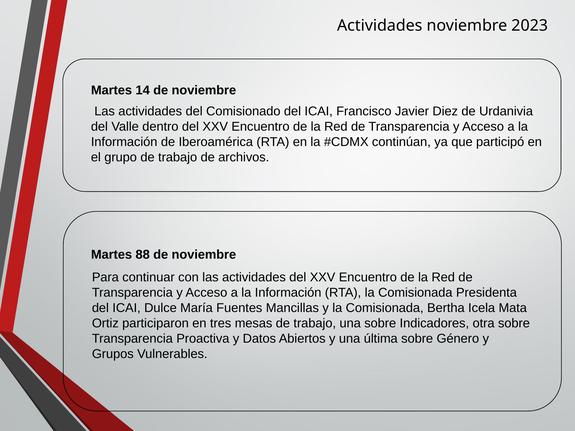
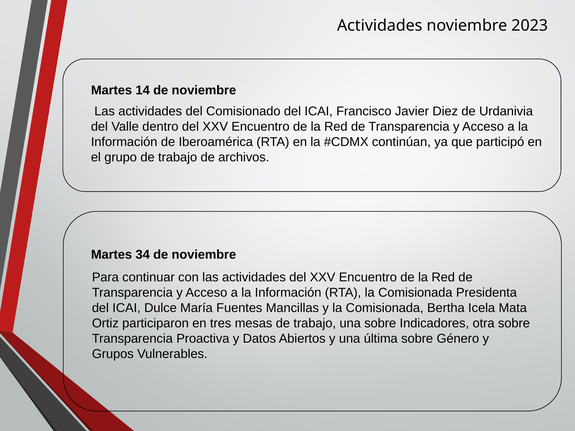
88: 88 -> 34
